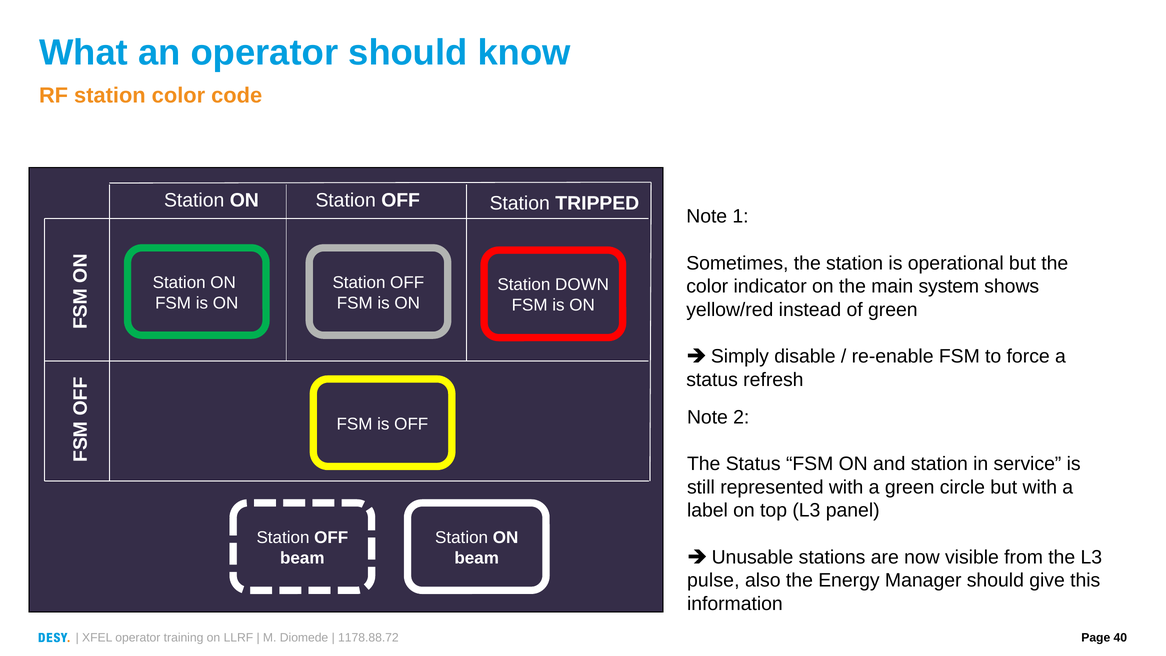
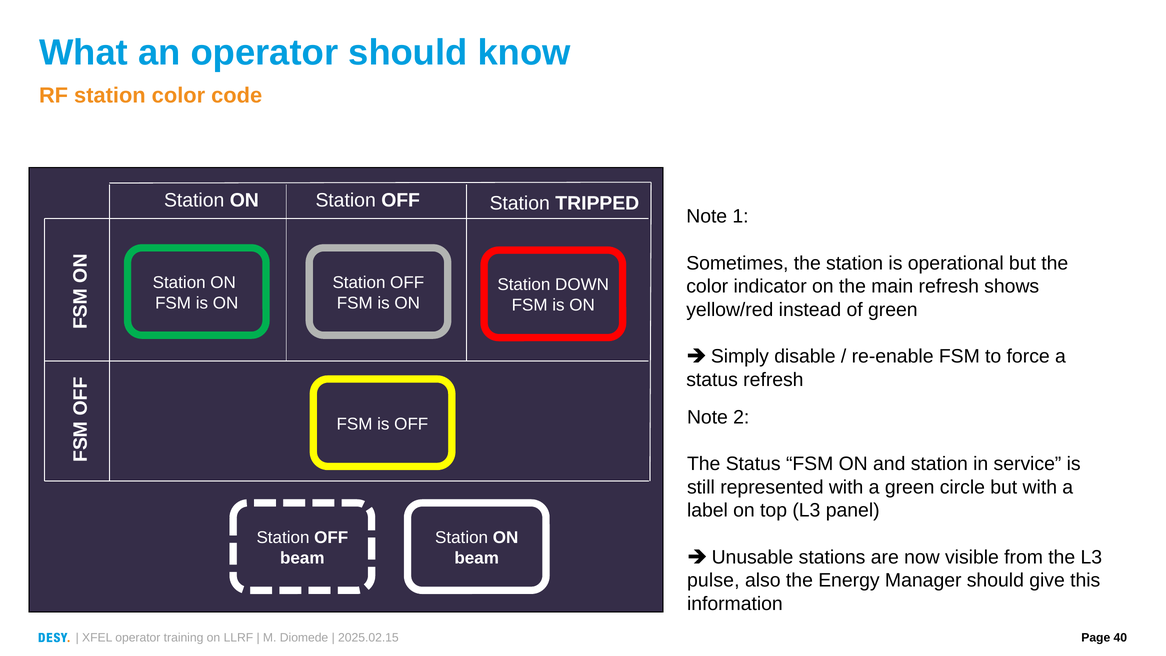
main system: system -> refresh
1178.88.72: 1178.88.72 -> 2025.02.15
